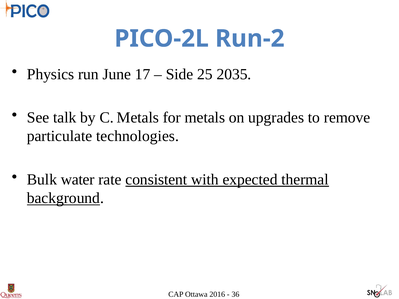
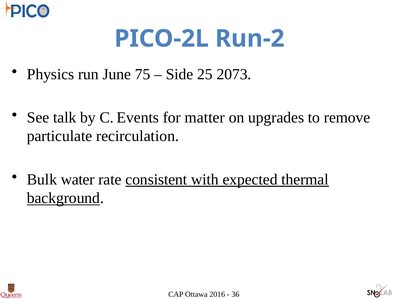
17: 17 -> 75
2035: 2035 -> 2073
C Metals: Metals -> Events
for metals: metals -> matter
technologies: technologies -> recirculation
